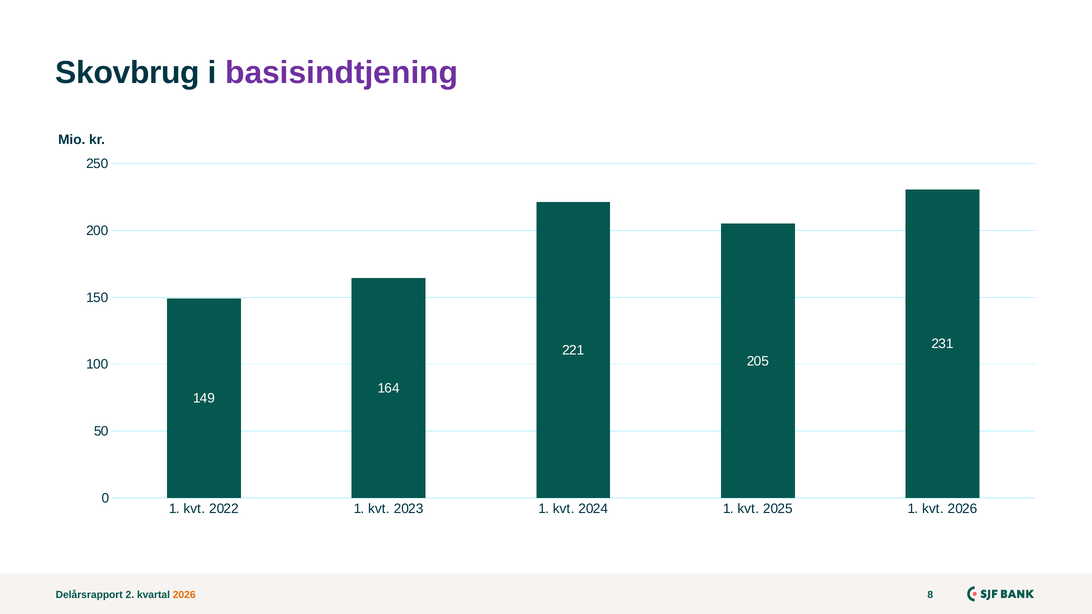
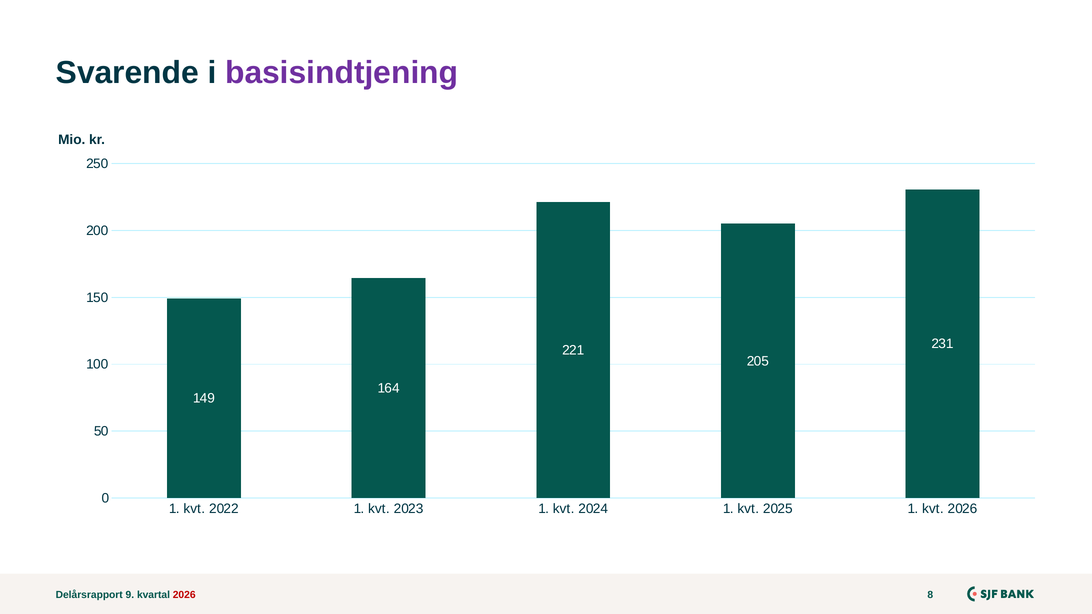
Skovbrug: Skovbrug -> Svarende
2: 2 -> 9
2026 at (184, 595) colour: orange -> red
